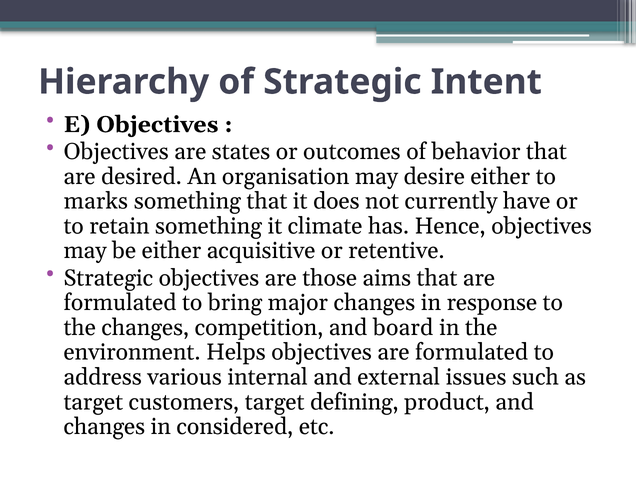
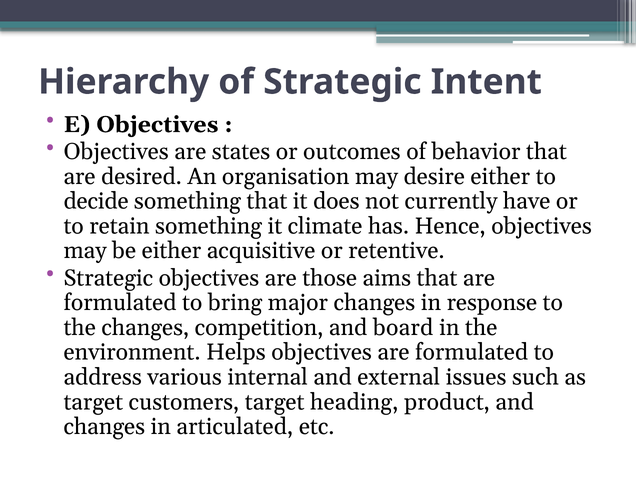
marks: marks -> decide
defining: defining -> heading
considered: considered -> articulated
